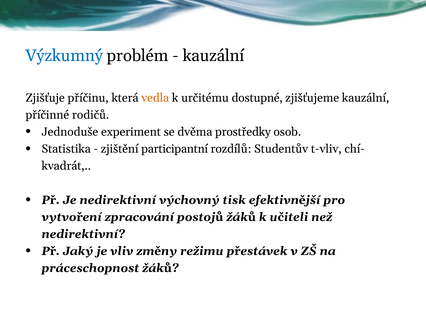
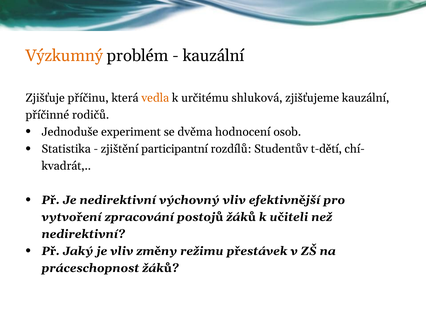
Výzkumný colour: blue -> orange
dostupné: dostupné -> shluková
prostředky: prostředky -> hodnocení
t-vliv: t-vliv -> t-dětí
výchovný tisk: tisk -> vliv
